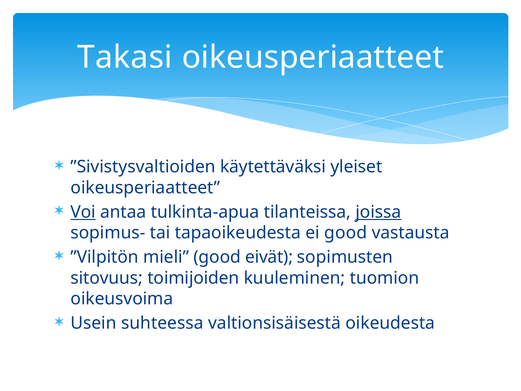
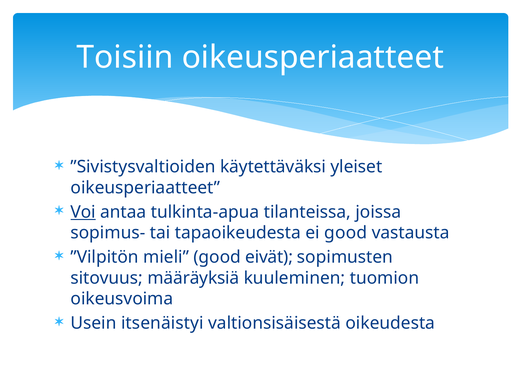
Takasi: Takasi -> Toisiin
joissa underline: present -> none
toimijoiden: toimijoiden -> määräyksiä
suhteessa: suhteessa -> itsenäistyi
